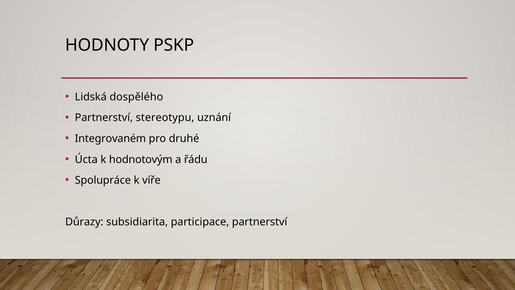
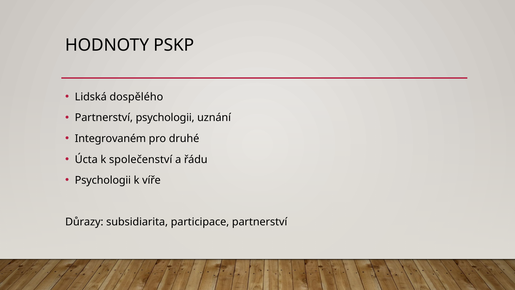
Partnerství stereotypu: stereotypu -> psychologii
hodnotovým: hodnotovým -> společenství
Spolupráce at (103, 180): Spolupráce -> Psychologii
